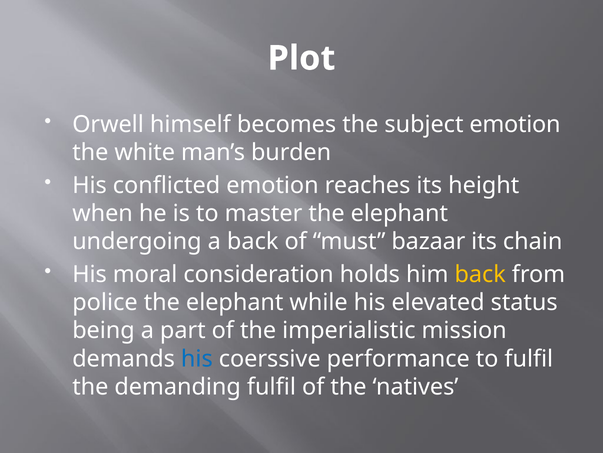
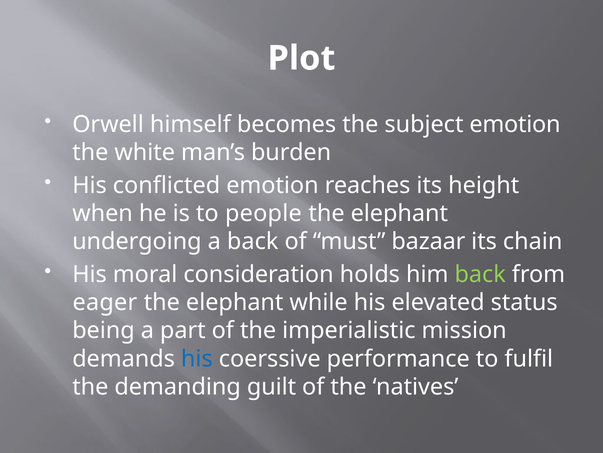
master: master -> people
back at (480, 274) colour: yellow -> light green
police: police -> eager
demanding fulfil: fulfil -> guilt
